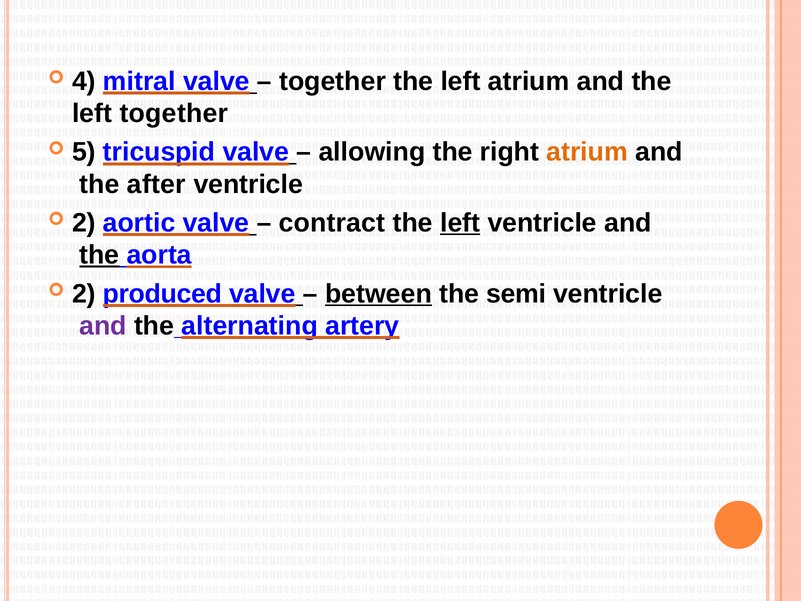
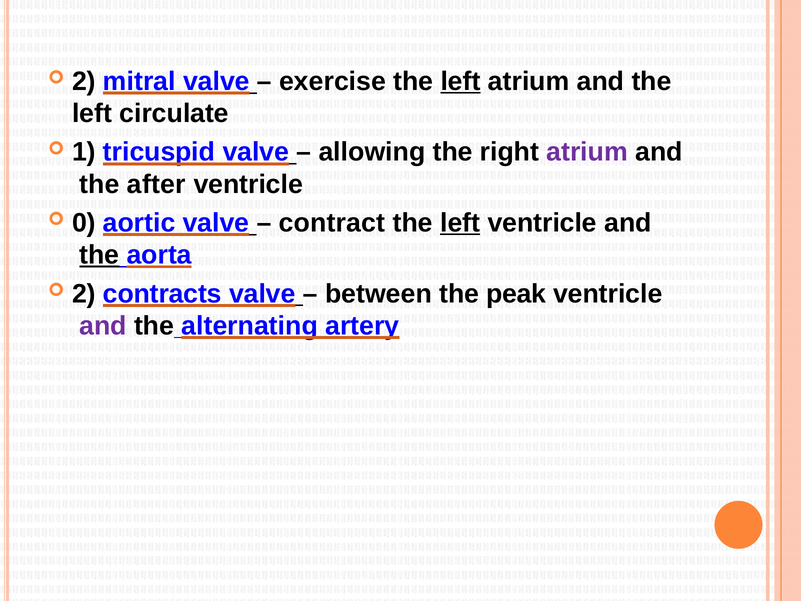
4 at (84, 81): 4 -> 2
together at (333, 81): together -> exercise
left at (461, 81) underline: none -> present
left together: together -> circulate
5: 5 -> 1
atrium at (587, 152) colour: orange -> purple
2 at (84, 223): 2 -> 0
produced: produced -> contracts
between underline: present -> none
semi: semi -> peak
